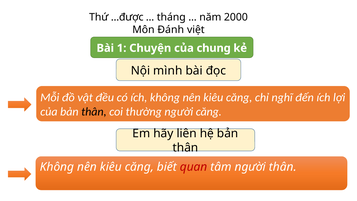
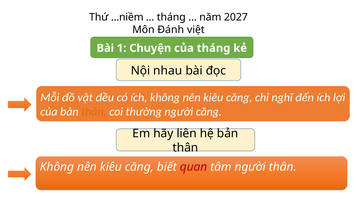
…được: …được -> …niềm
2000: 2000 -> 2027
của chung: chung -> tháng
mình: mình -> nhau
thân at (94, 112) colour: black -> orange
